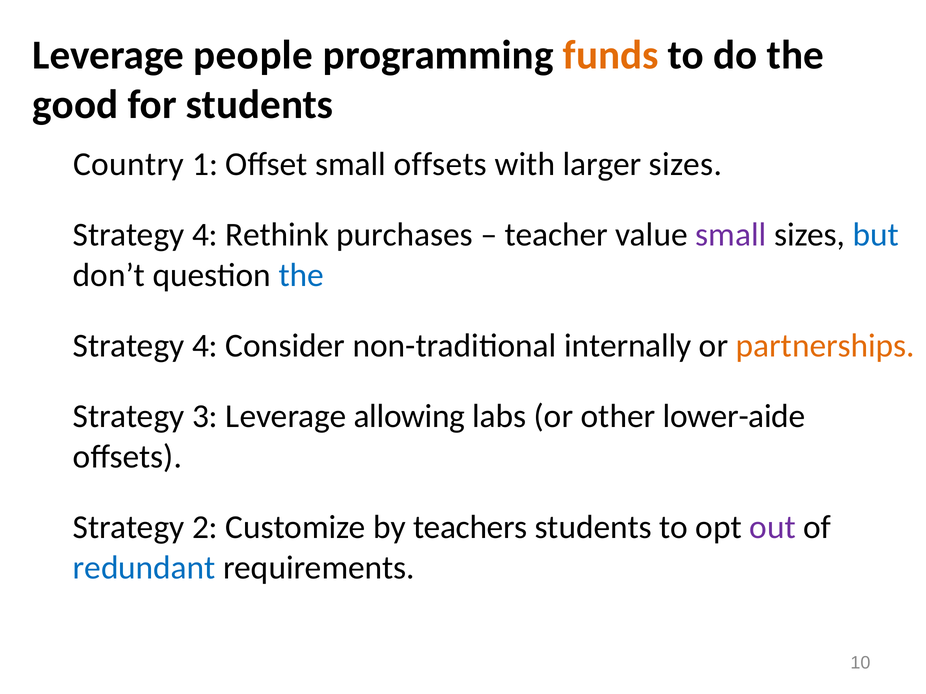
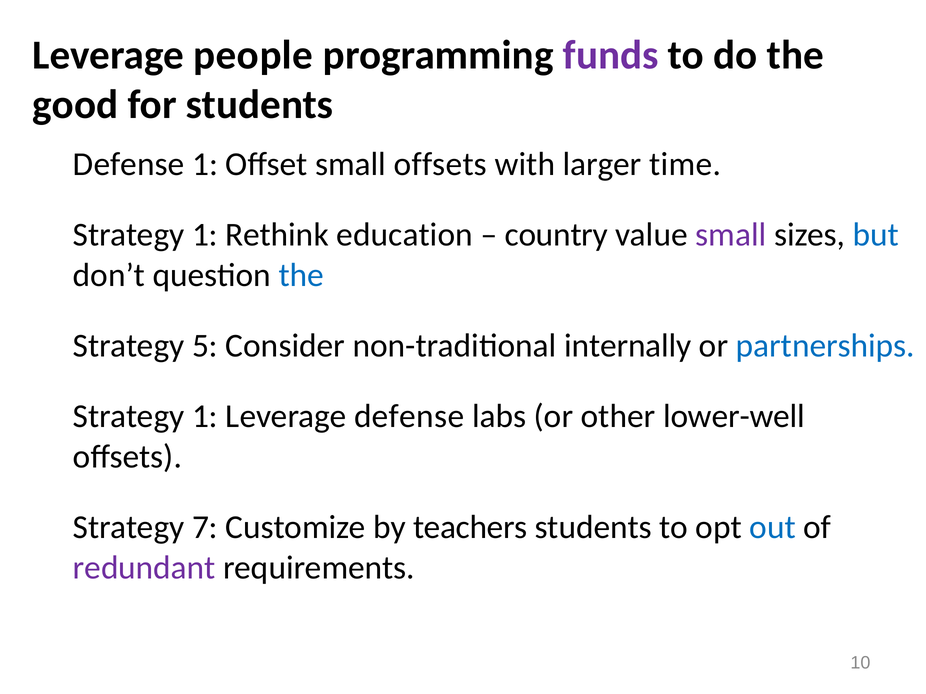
funds colour: orange -> purple
Country at (128, 164): Country -> Defense
larger sizes: sizes -> time
4 at (205, 235): 4 -> 1
purchases: purchases -> education
teacher: teacher -> country
4 at (205, 346): 4 -> 5
partnerships colour: orange -> blue
3 at (205, 417): 3 -> 1
Leverage allowing: allowing -> defense
lower-aide: lower-aide -> lower-well
2: 2 -> 7
out colour: purple -> blue
redundant colour: blue -> purple
